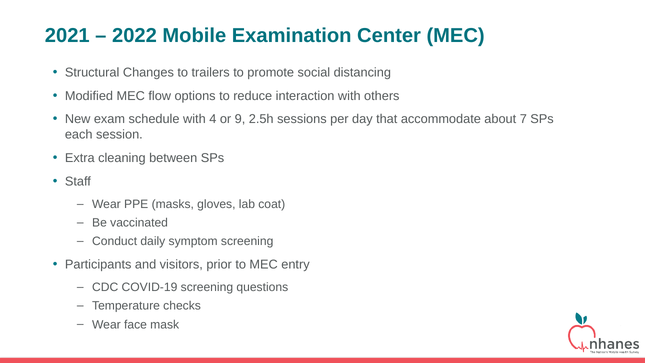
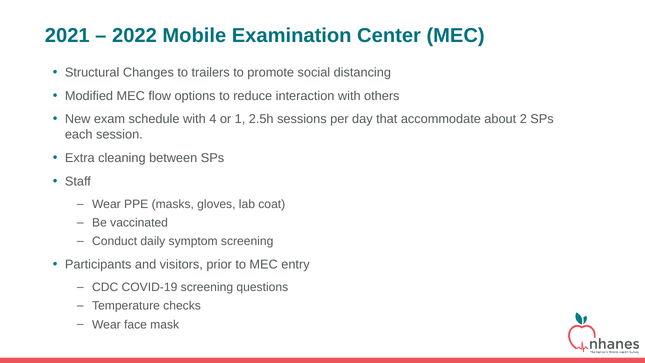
9: 9 -> 1
7: 7 -> 2
